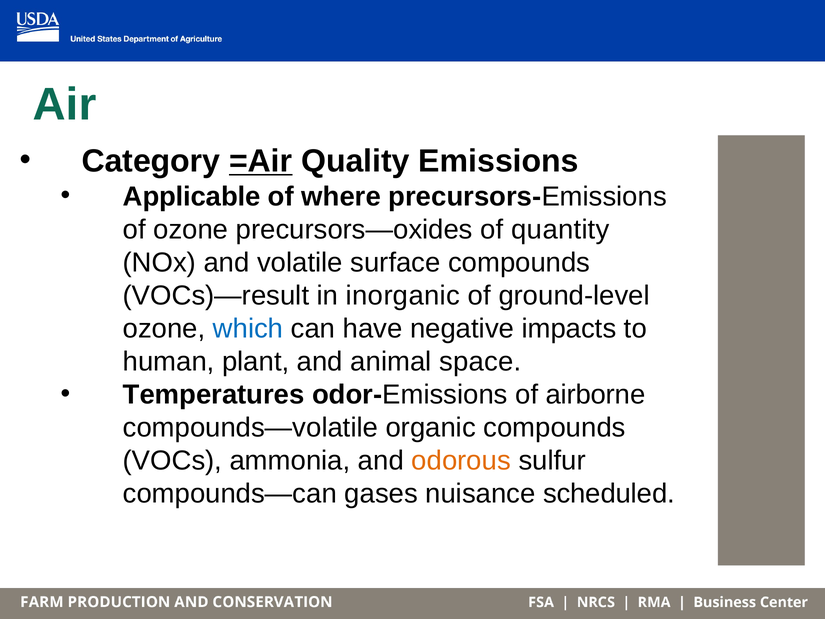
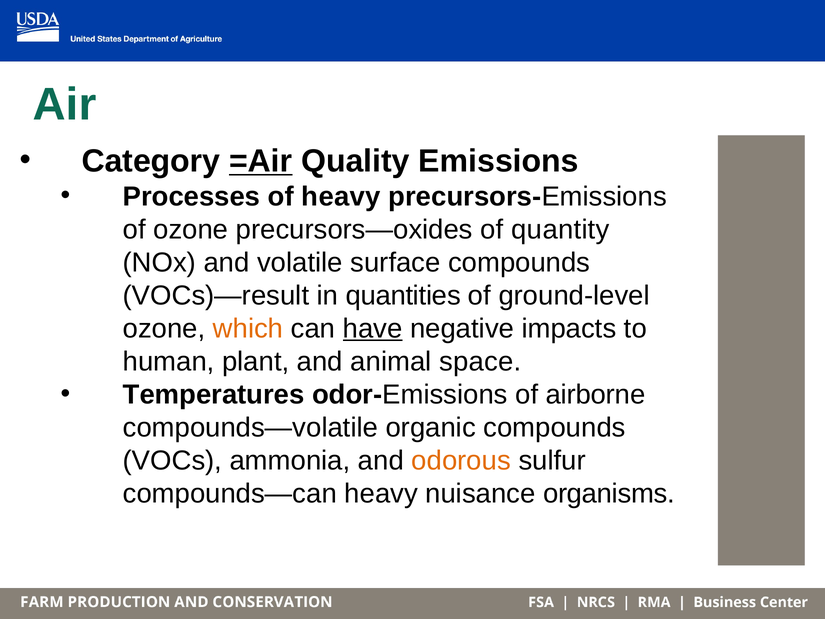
Applicable: Applicable -> Processes
of where: where -> heavy
inorganic: inorganic -> quantities
which colour: blue -> orange
have underline: none -> present
compounds—can gases: gases -> heavy
scheduled: scheduled -> organisms
